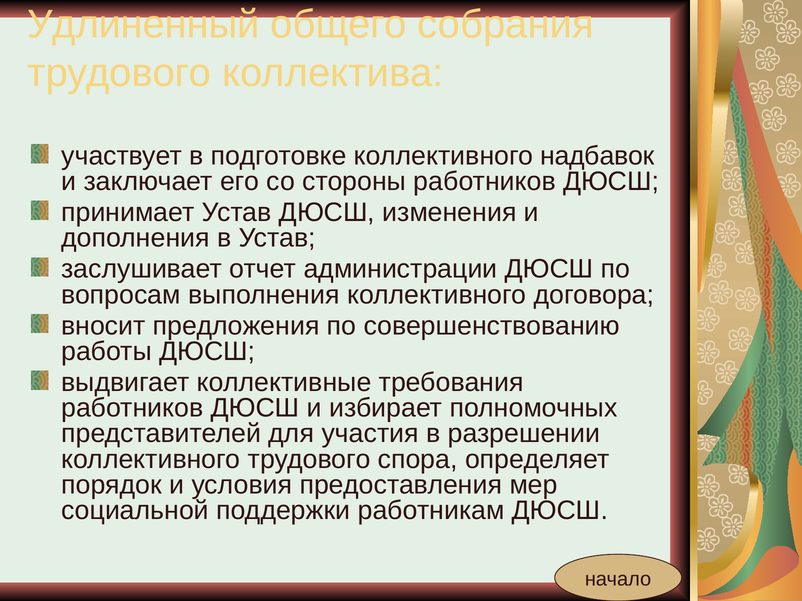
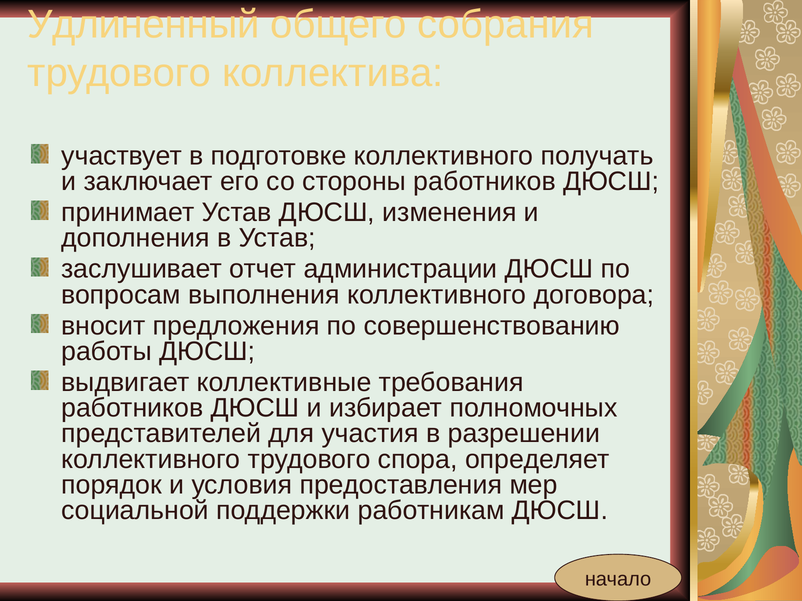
надбавок: надбавок -> получать
